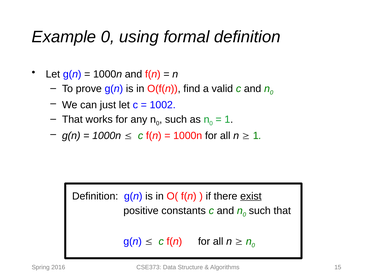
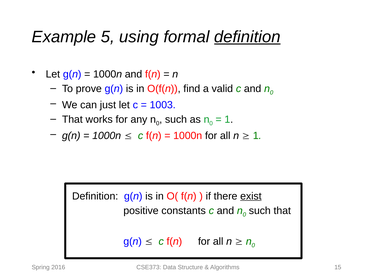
Example 0: 0 -> 5
definition at (247, 37) underline: none -> present
1002: 1002 -> 1003
